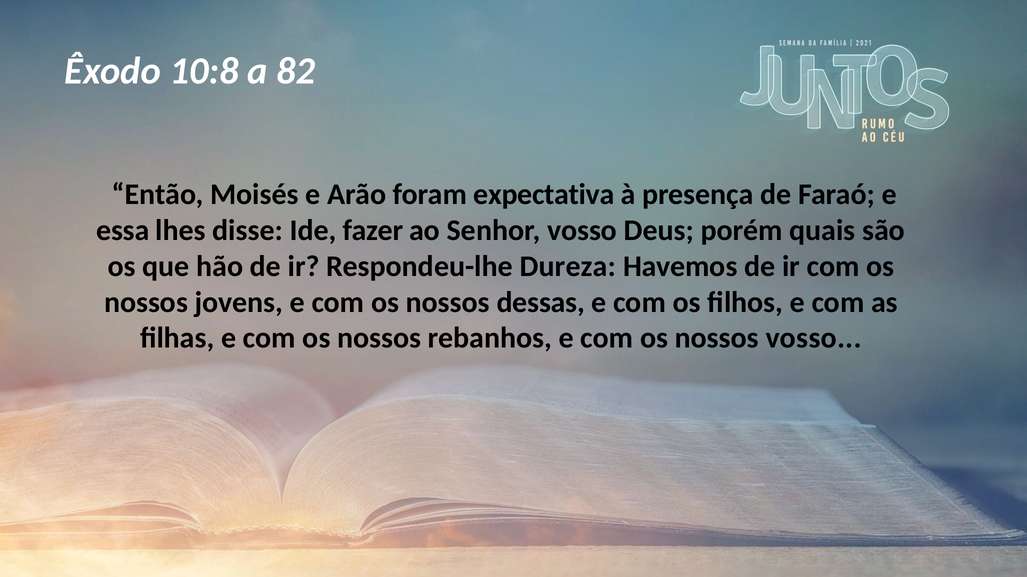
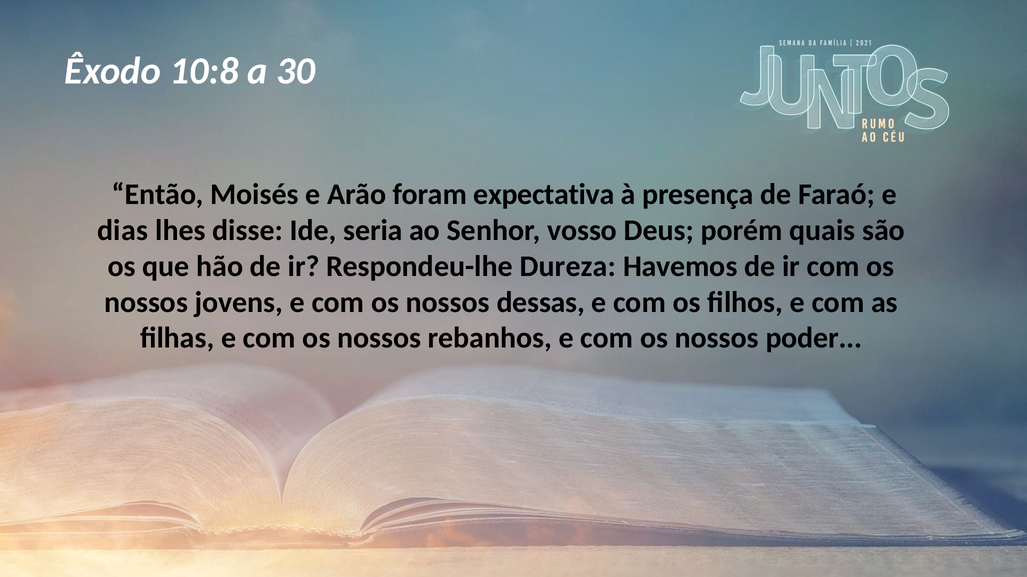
82: 82 -> 30
essa: essa -> dias
fazer: fazer -> seria
nossos vosso: vosso -> poder
